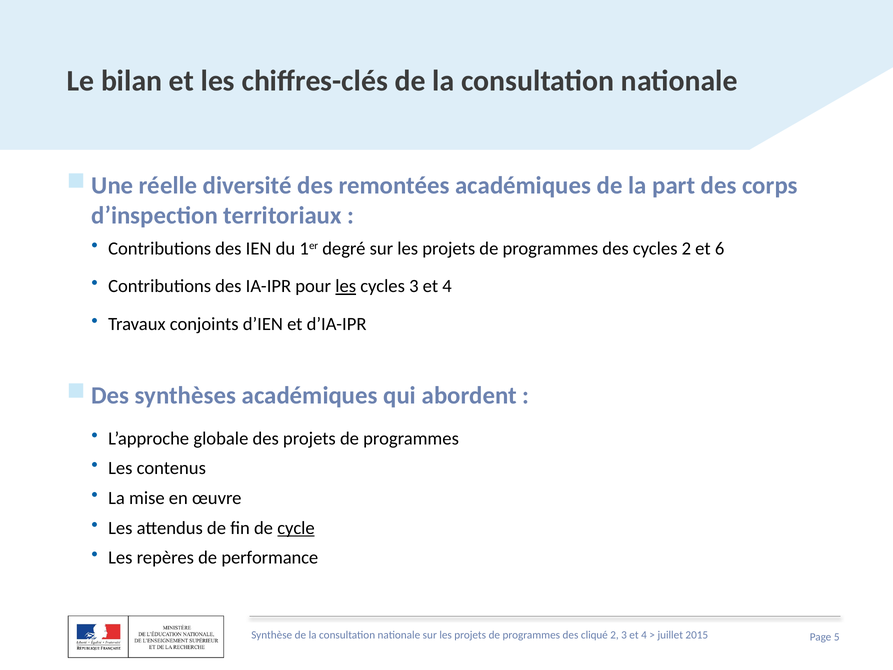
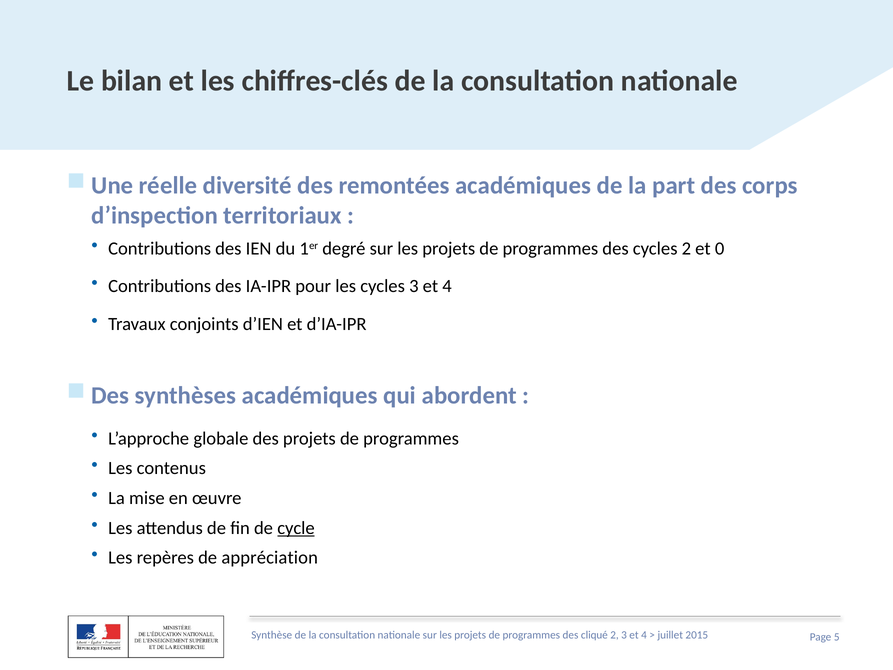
6: 6 -> 0
les at (346, 286) underline: present -> none
performance: performance -> appréciation
